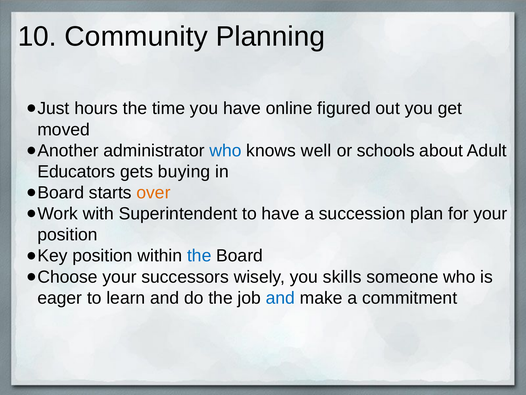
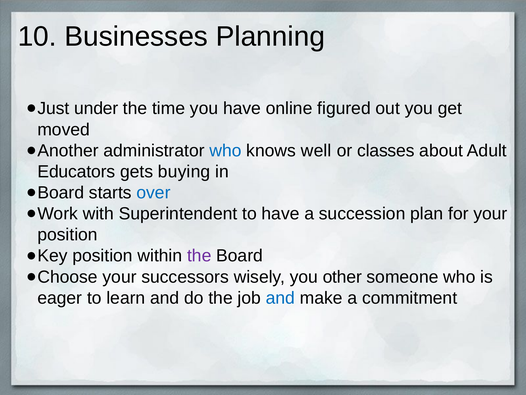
Community: Community -> Businesses
hours: hours -> under
schools: schools -> classes
over colour: orange -> blue
the at (199, 256) colour: blue -> purple
skills: skills -> other
